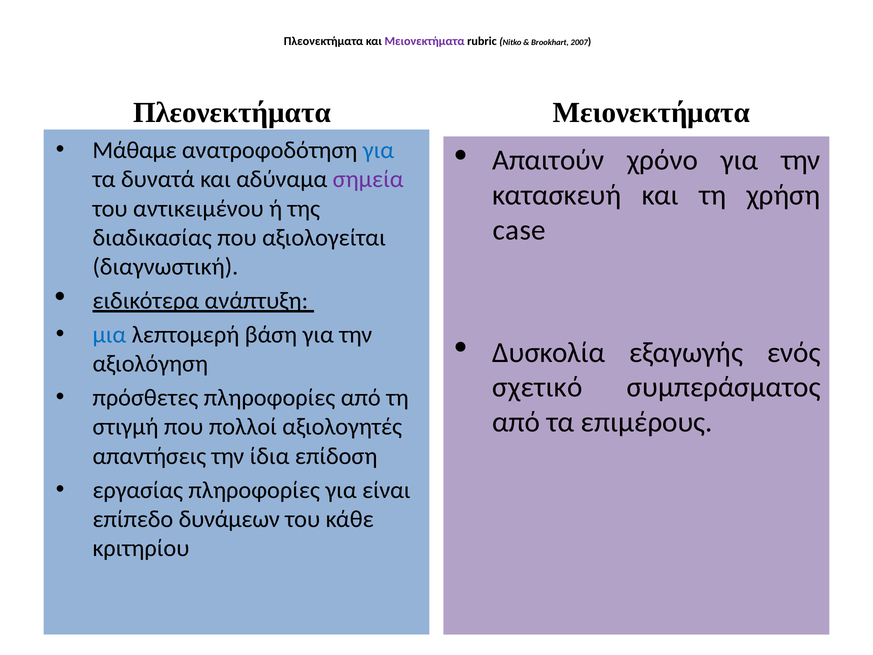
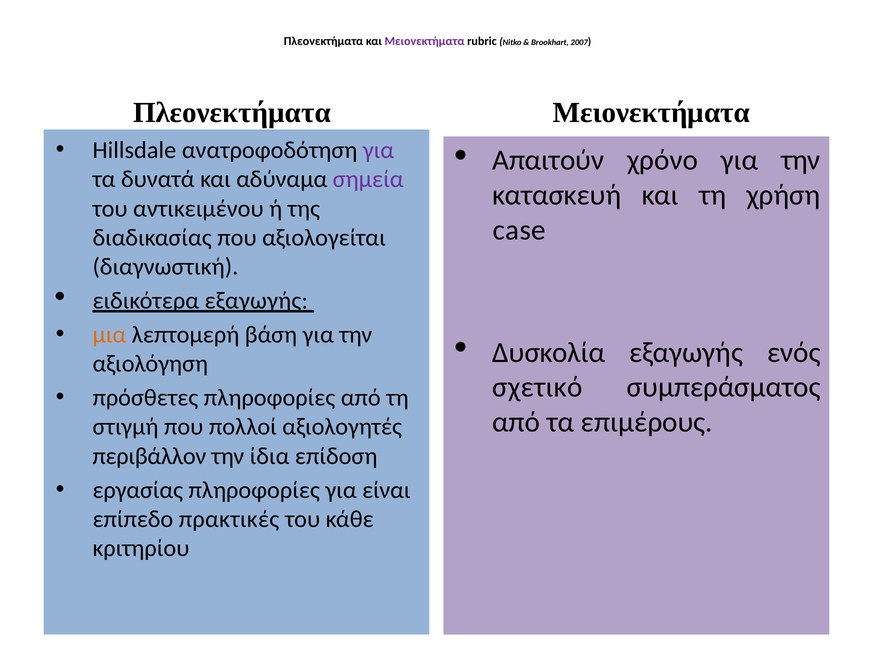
Μάθαμε: Μάθαμε -> Hillsdale
για at (378, 150) colour: blue -> purple
ειδικότερα ανάπτυξη: ανάπτυξη -> εξαγωγής
μια colour: blue -> orange
απαντήσεις: απαντήσεις -> περιβάλλον
δυνάμεων: δυνάμεων -> πρακτικές
